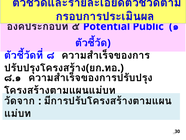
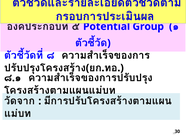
Public: Public -> Group
